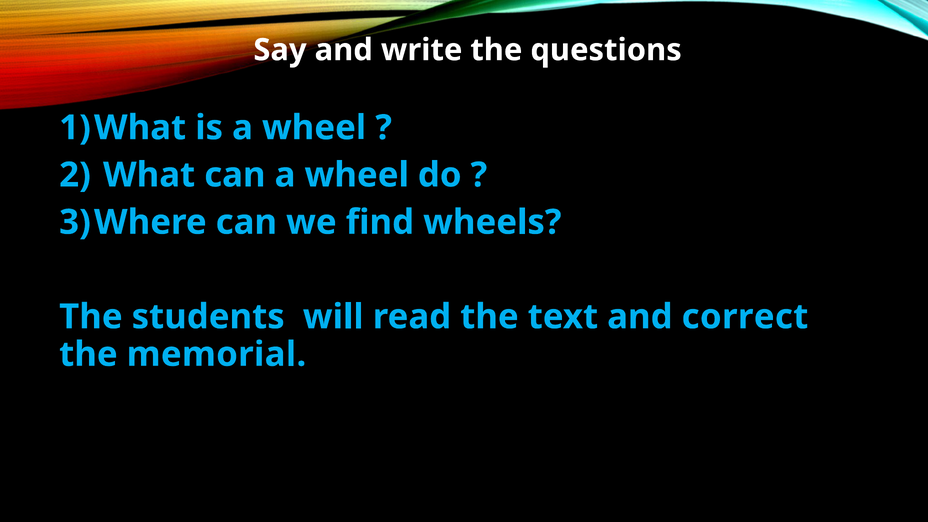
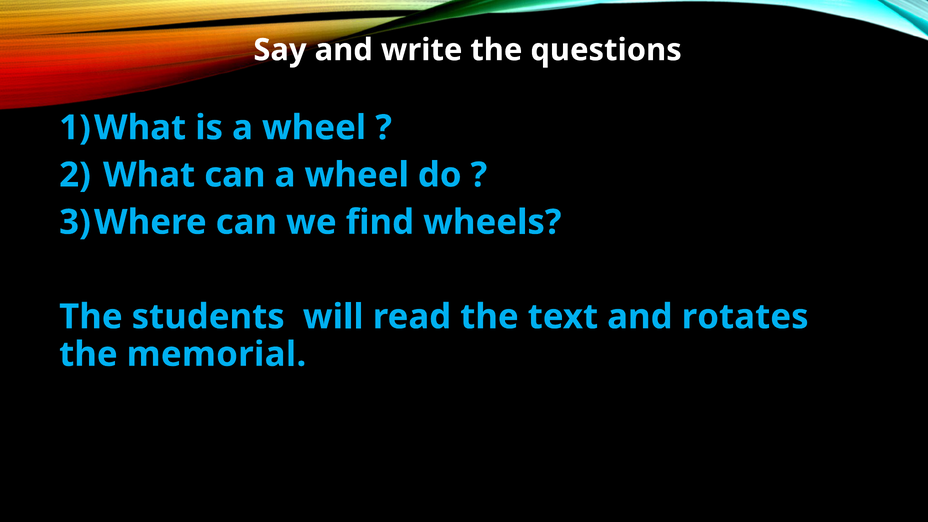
correct: correct -> rotates
